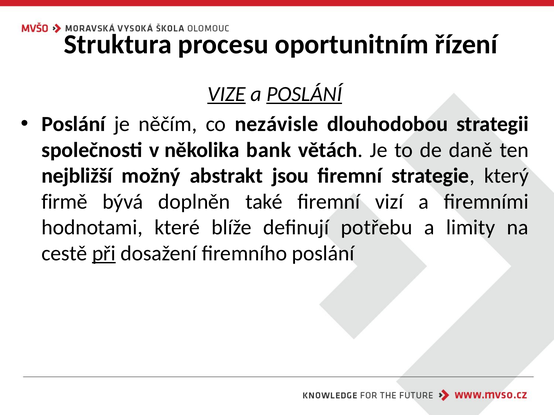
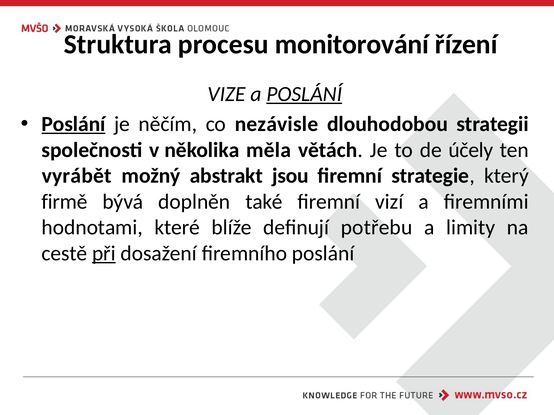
oportunitním: oportunitním -> monitorování
VIZE underline: present -> none
Poslání at (74, 124) underline: none -> present
bank: bank -> měla
daně: daně -> účely
nejbližší: nejbližší -> vyrábět
